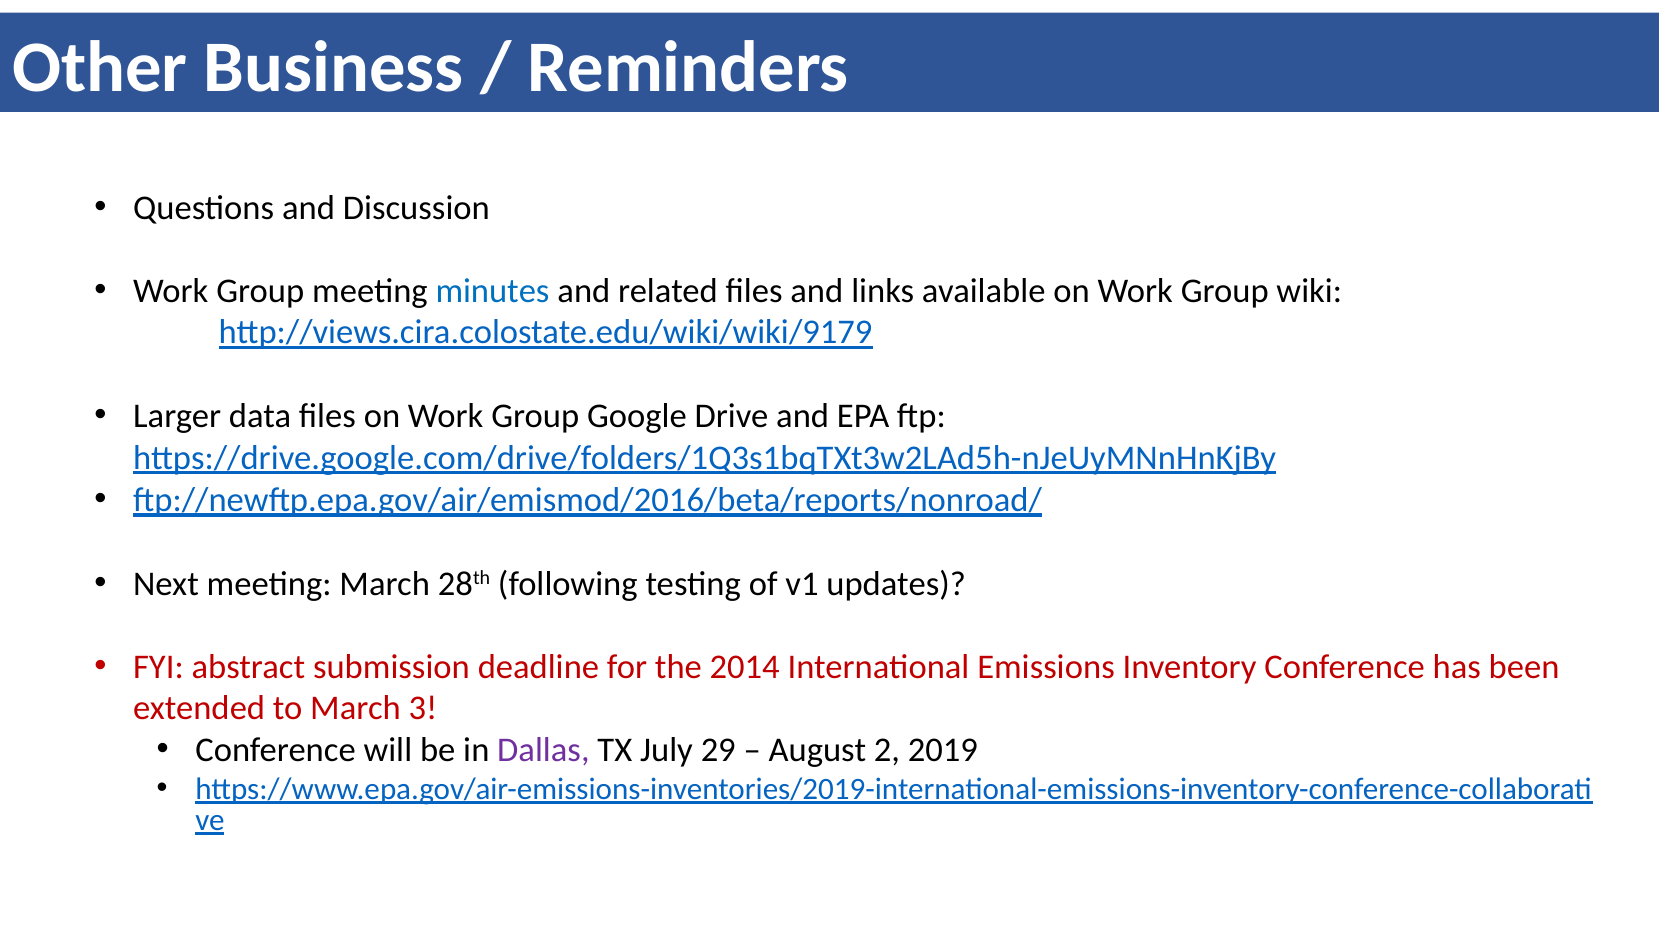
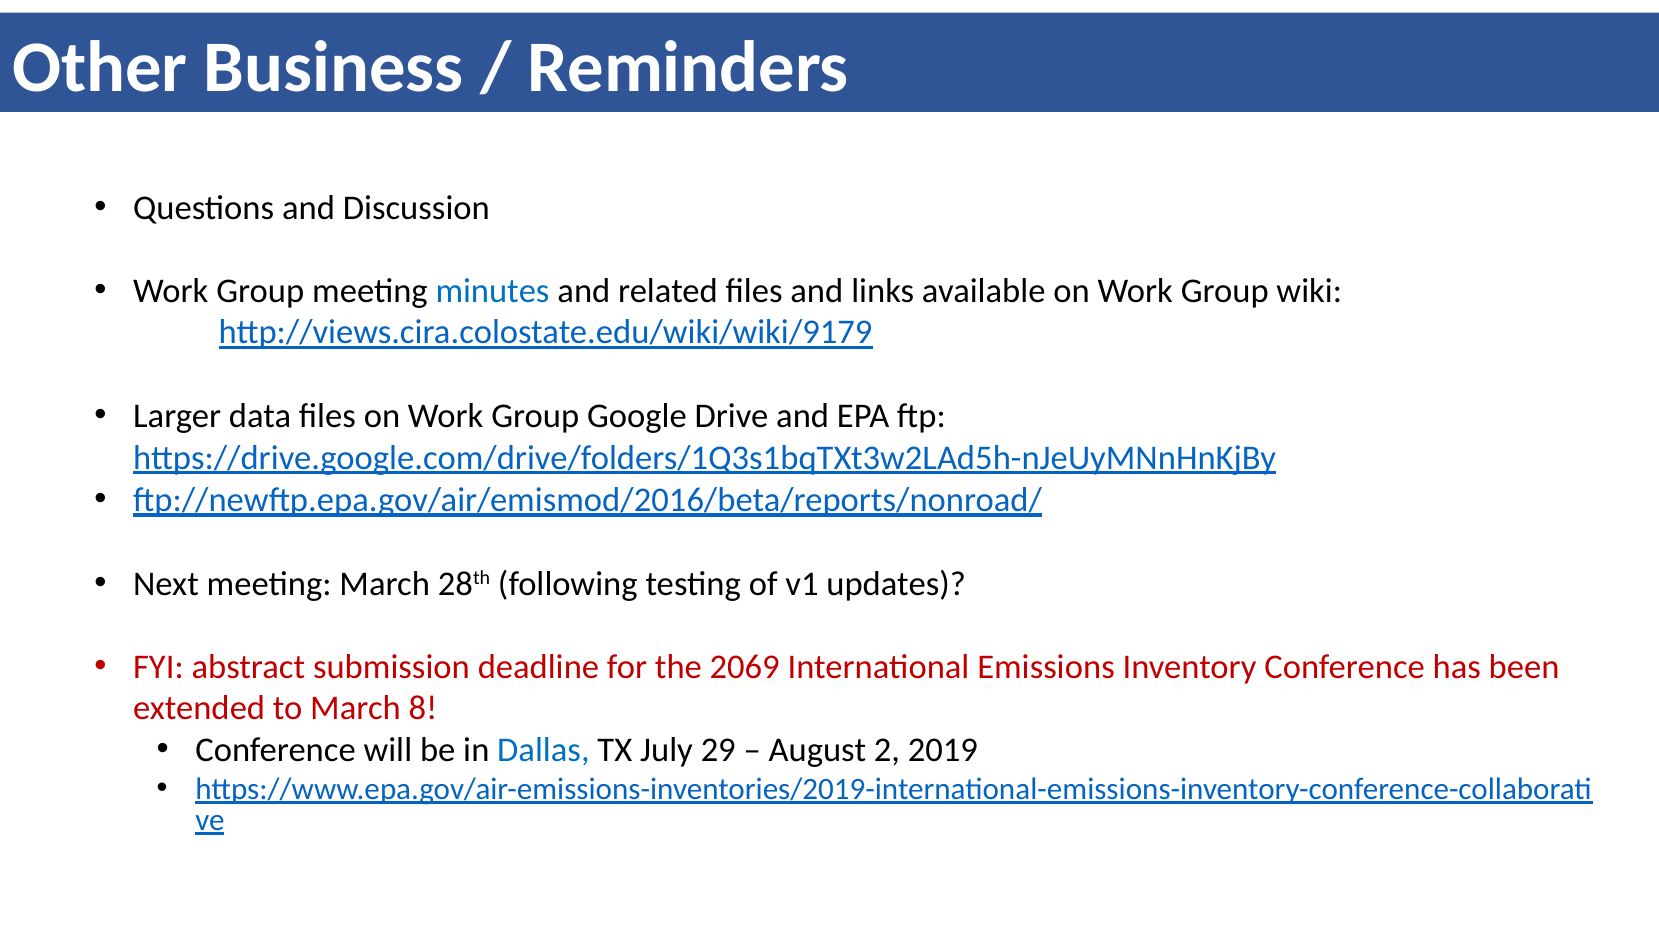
2014: 2014 -> 2069
3: 3 -> 8
Dallas colour: purple -> blue
